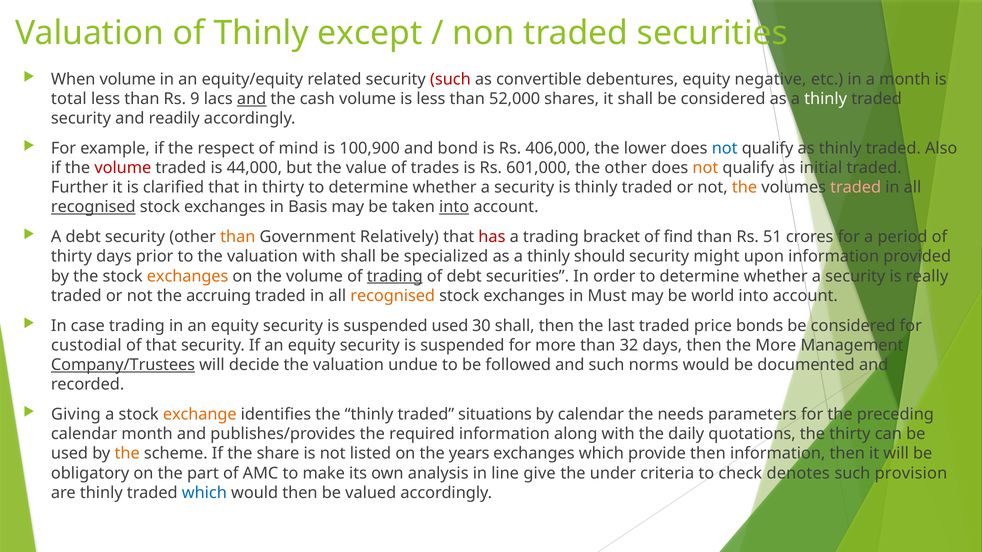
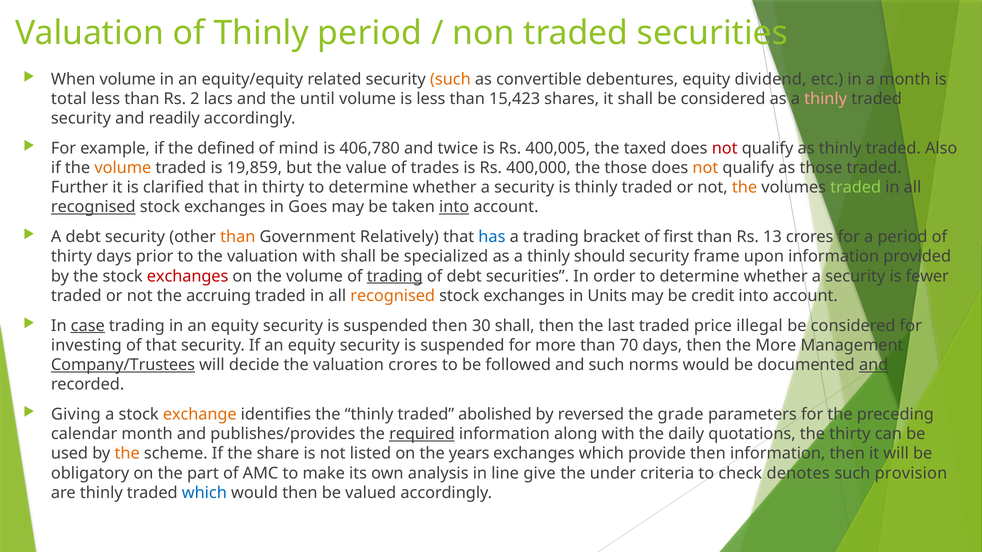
Thinly except: except -> period
such at (450, 79) colour: red -> orange
negative: negative -> dividend
9: 9 -> 2
and at (252, 99) underline: present -> none
cash: cash -> until
52,000: 52,000 -> 15,423
thinly at (826, 99) colour: white -> pink
respect: respect -> defined
100,900: 100,900 -> 406,780
bond: bond -> twice
406,000: 406,000 -> 400,005
lower: lower -> taxed
not at (725, 148) colour: blue -> red
volume at (123, 168) colour: red -> orange
44,000: 44,000 -> 19,859
601,000: 601,000 -> 400,000
the other: other -> those
as initial: initial -> those
traded at (856, 188) colour: pink -> light green
Basis: Basis -> Goes
has colour: red -> blue
find: find -> first
51: 51 -> 13
might: might -> frame
exchanges at (188, 276) colour: orange -> red
really: really -> fewer
Must: Must -> Units
world: world -> credit
case underline: none -> present
suspended used: used -> then
bonds: bonds -> illegal
custodial: custodial -> investing
32: 32 -> 70
valuation undue: undue -> crores
and at (874, 365) underline: none -> present
situations: situations -> abolished
by calendar: calendar -> reversed
needs: needs -> grade
required underline: none -> present
